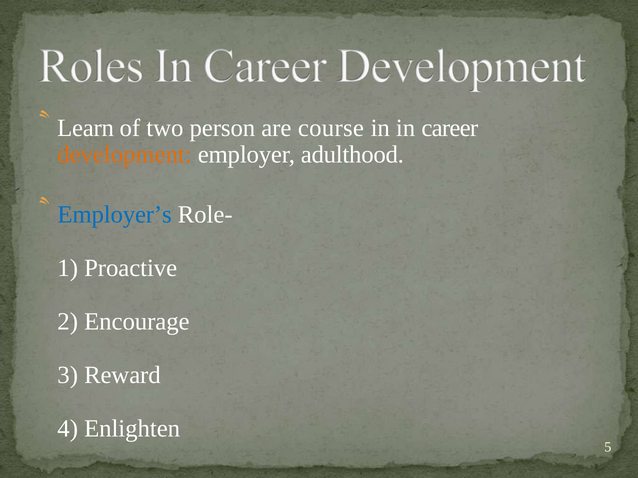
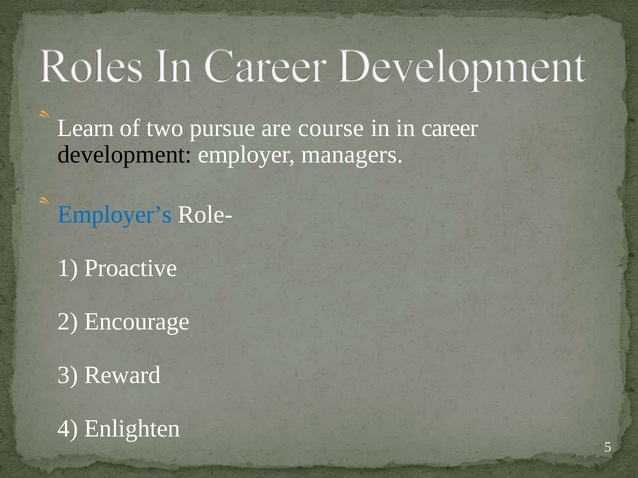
person: person -> pursue
development colour: orange -> black
adulthood: adulthood -> managers
